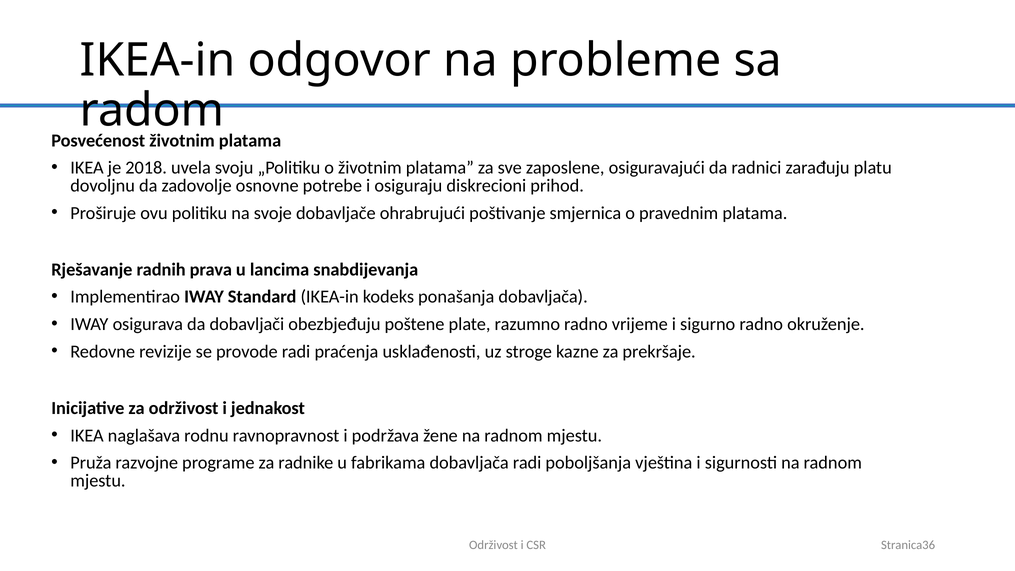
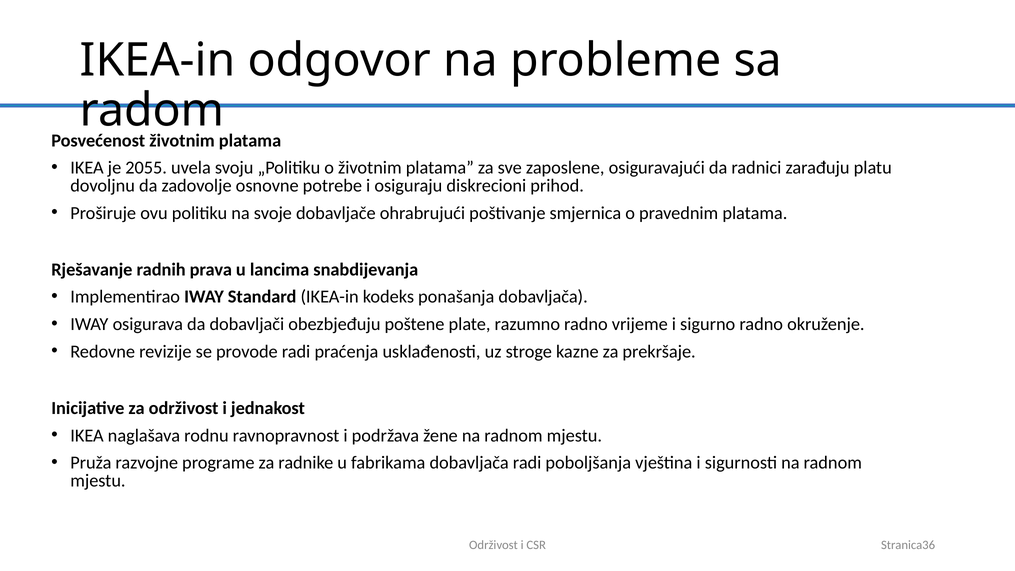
2018: 2018 -> 2055
